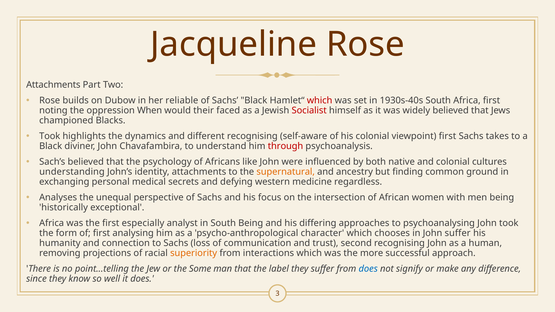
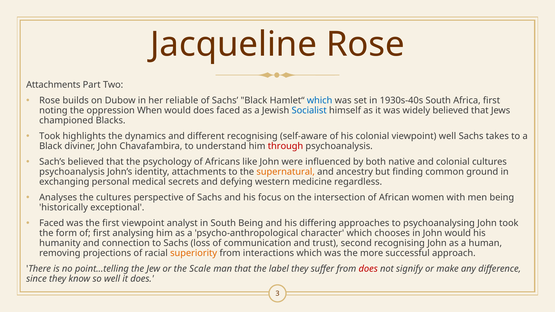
which at (320, 101) colour: red -> blue
would their: their -> does
Socialist colour: red -> blue
viewpoint first: first -> well
understanding at (72, 172): understanding -> psychoanalysis
the unequal: unequal -> cultures
Africa at (52, 223): Africa -> Faced
first especially: especially -> viewpoint
John suffer: suffer -> would
Some: Some -> Scale
does at (368, 269) colour: blue -> red
